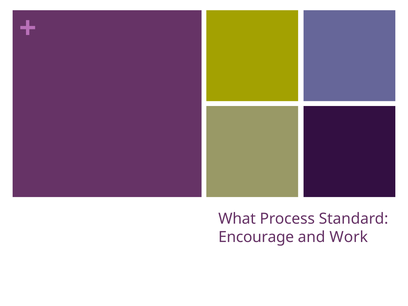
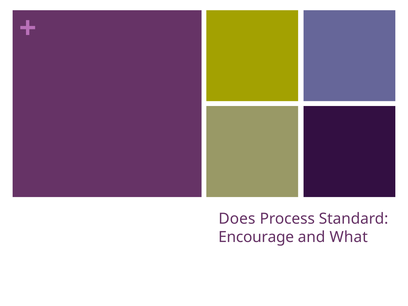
What: What -> Does
Work: Work -> What
